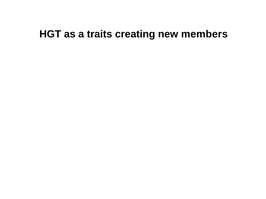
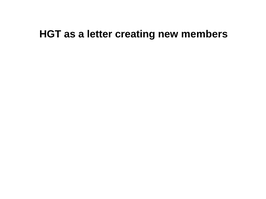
traits: traits -> letter
